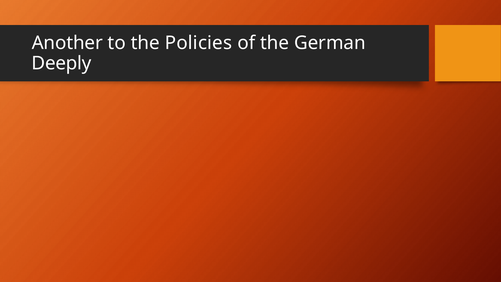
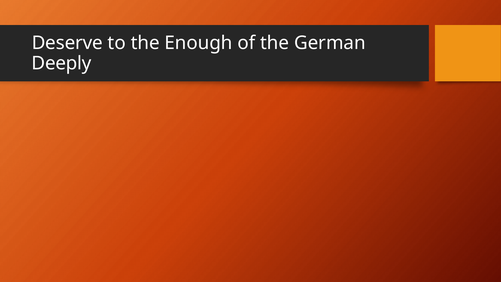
Another: Another -> Deserve
Policies: Policies -> Enough
